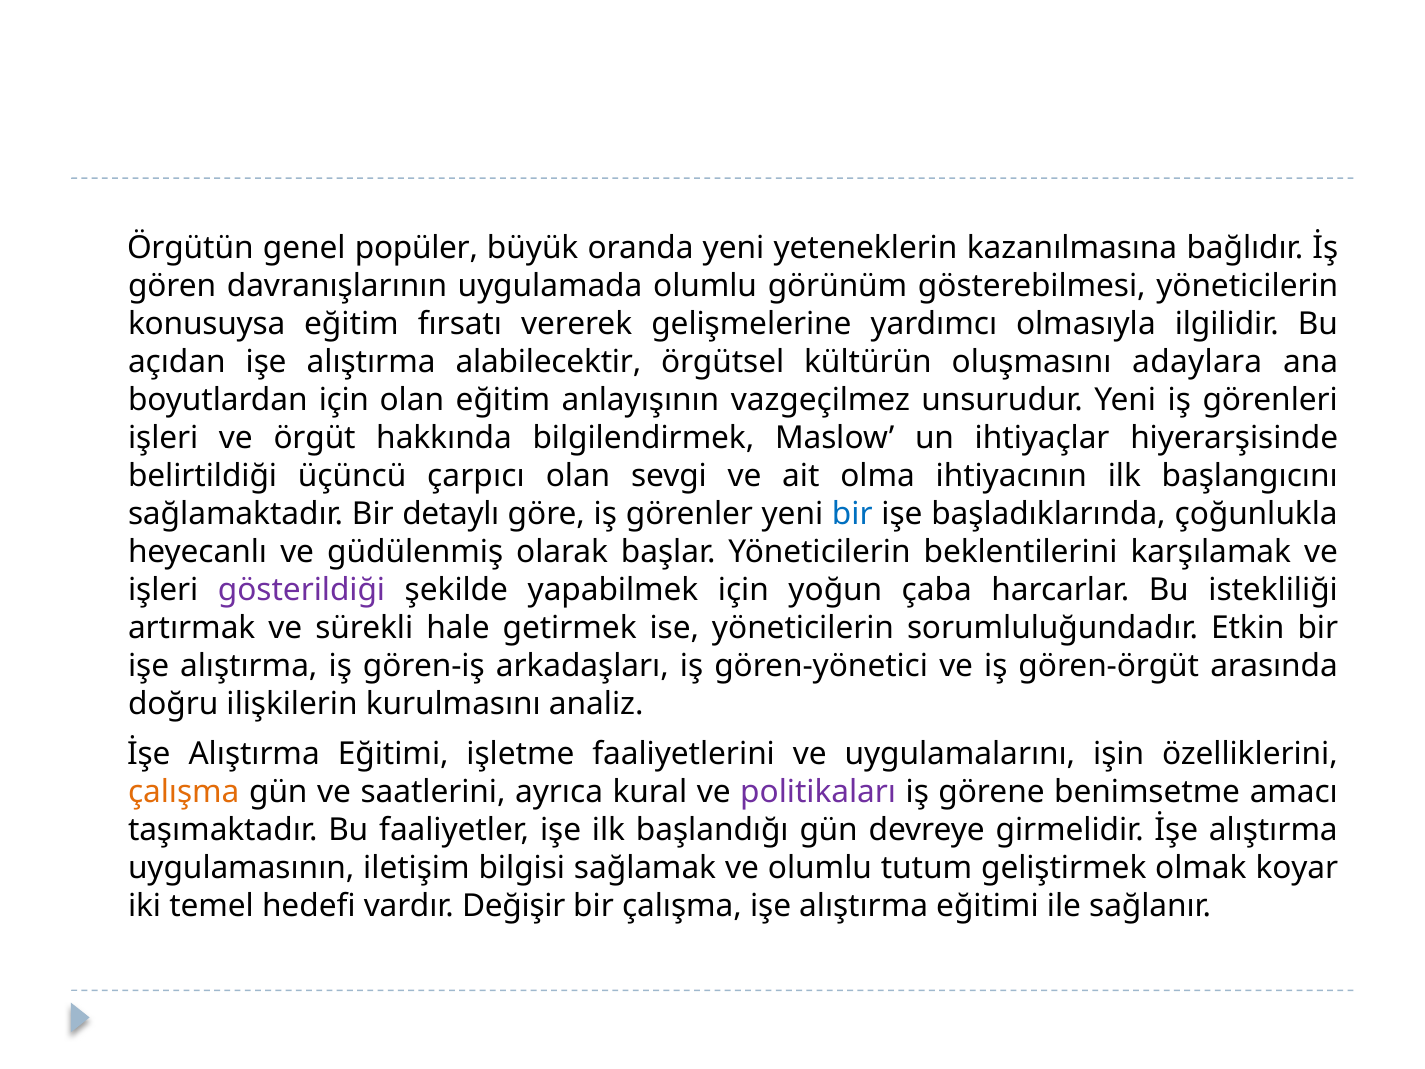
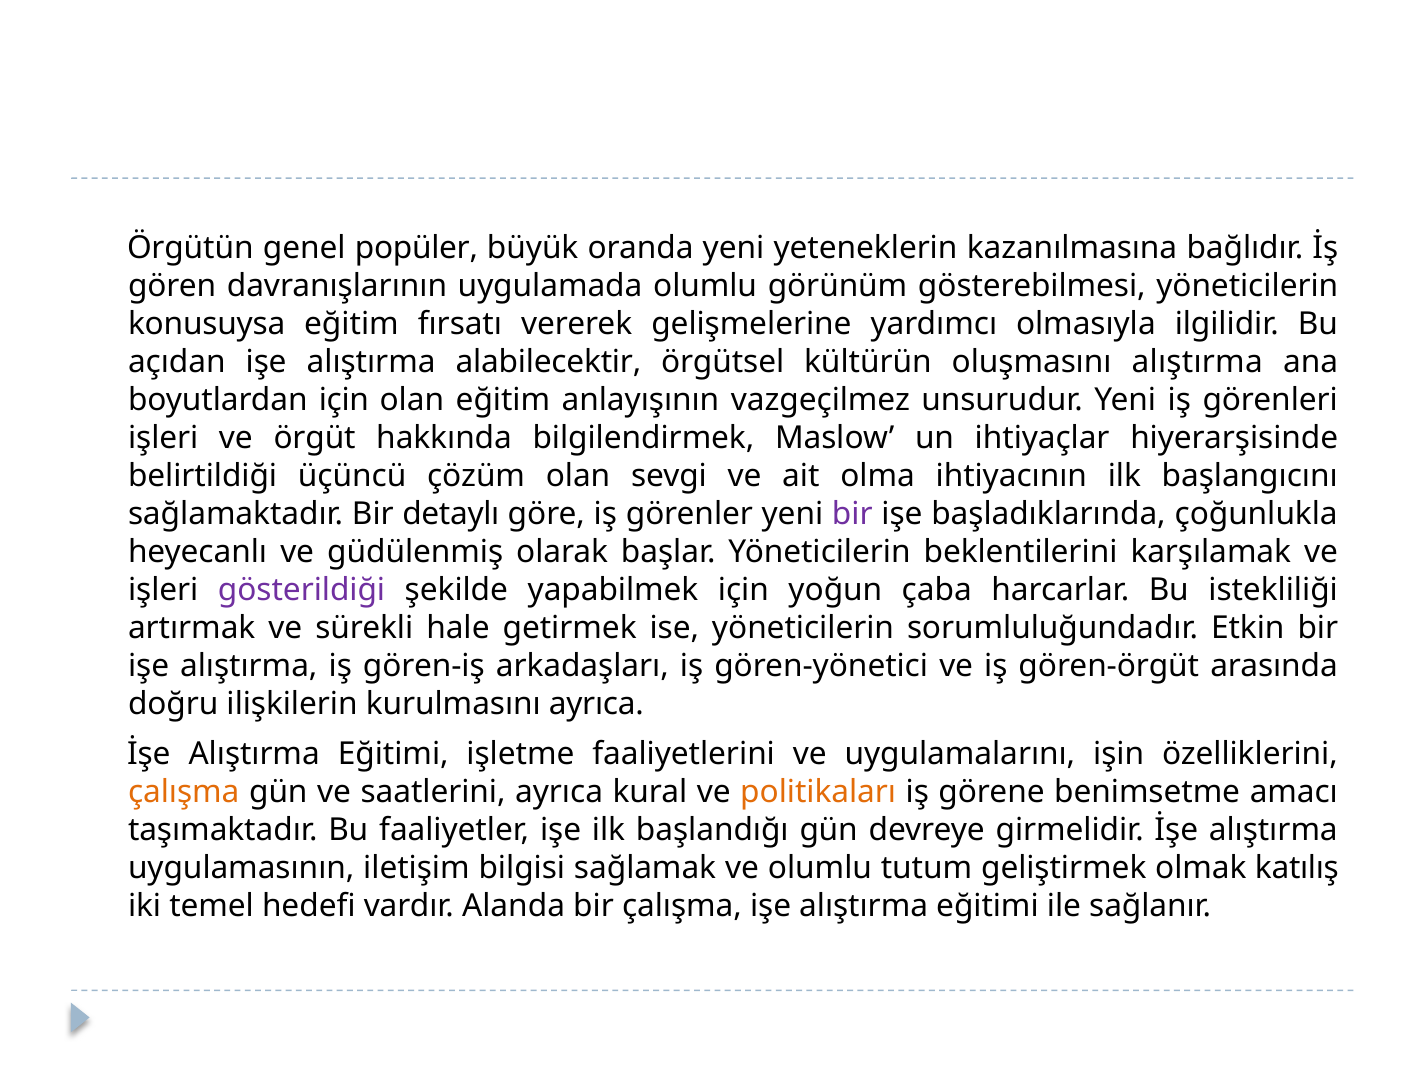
oluşmasını adaylara: adaylara -> alıştırma
çarpıcı: çarpıcı -> çözüm
bir at (852, 514) colour: blue -> purple
kurulmasını analiz: analiz -> ayrıca
politikaları colour: purple -> orange
koyar: koyar -> katılış
Değişir: Değişir -> Alanda
